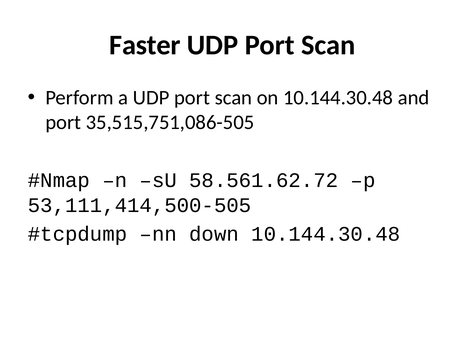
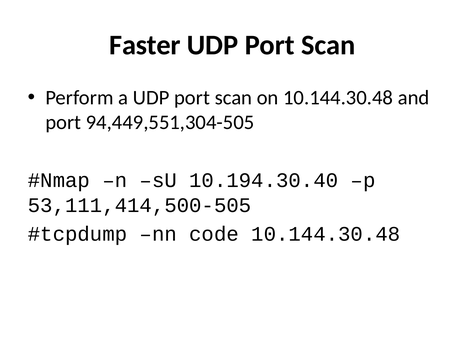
35,515,751,086-505: 35,515,751,086-505 -> 94,449,551,304-505
58.561.62.72: 58.561.62.72 -> 10.194.30.40
down: down -> code
